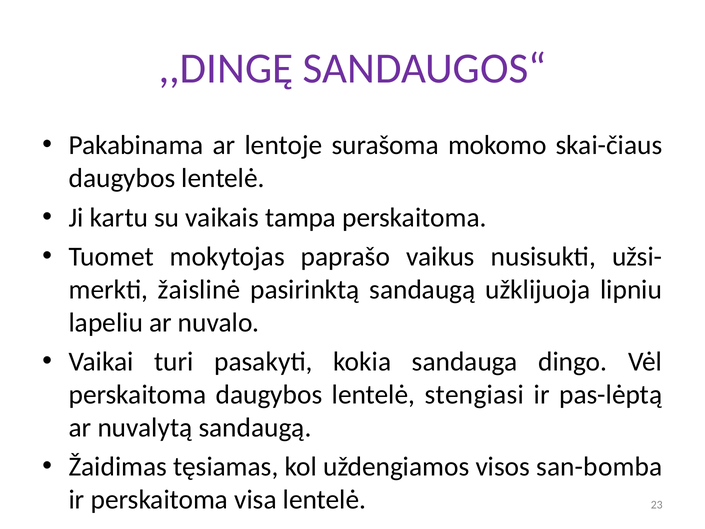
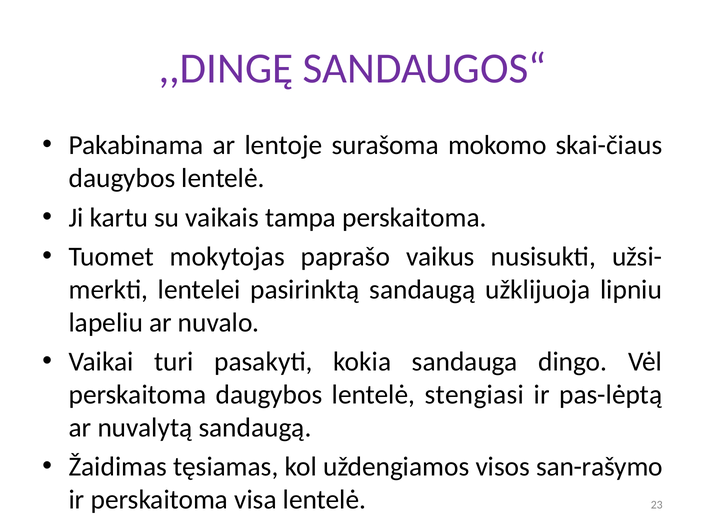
žaislinė: žaislinė -> lentelei
san-bomba: san-bomba -> san-rašymo
